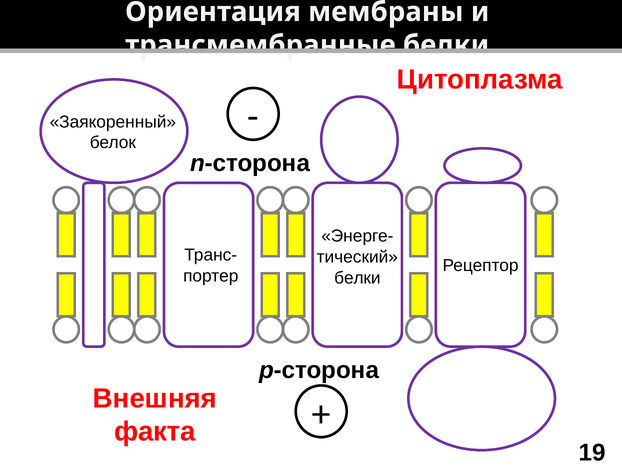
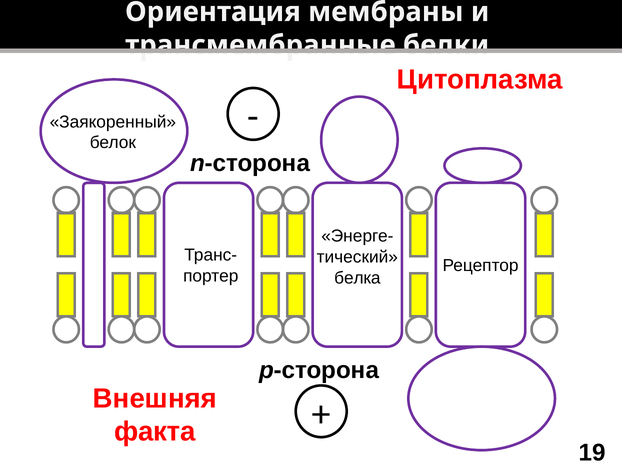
белки at (357, 278): белки -> белка
